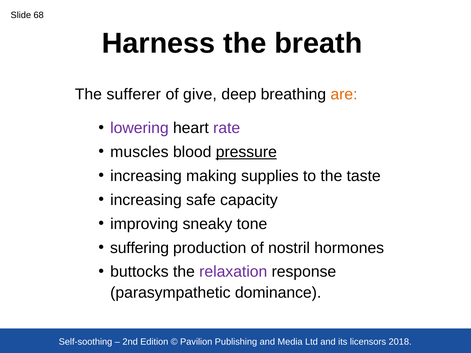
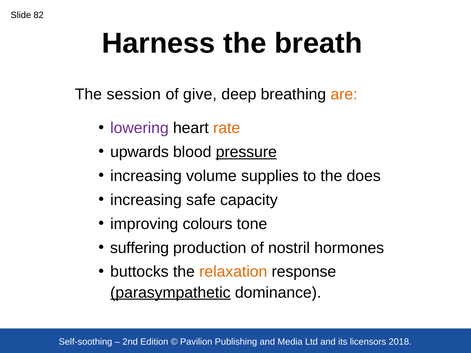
68: 68 -> 82
sufferer: sufferer -> session
rate colour: purple -> orange
muscles: muscles -> upwards
making: making -> volume
taste: taste -> does
sneaky: sneaky -> colours
relaxation colour: purple -> orange
parasympathetic underline: none -> present
